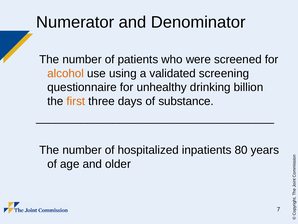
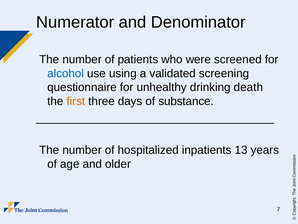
alcohol colour: orange -> blue
billion: billion -> death
80: 80 -> 13
